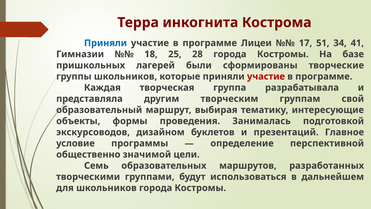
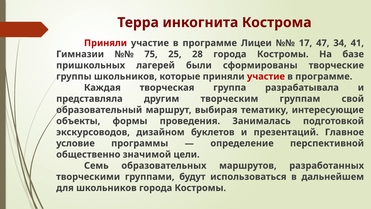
Приняли at (105, 43) colour: blue -> red
51: 51 -> 47
18: 18 -> 75
